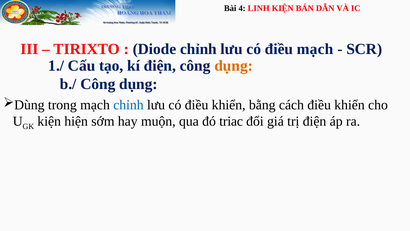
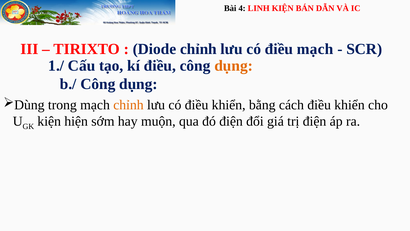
kí điện: điện -> điều
chỉnh at (128, 105) colour: blue -> orange
đó triac: triac -> điện
